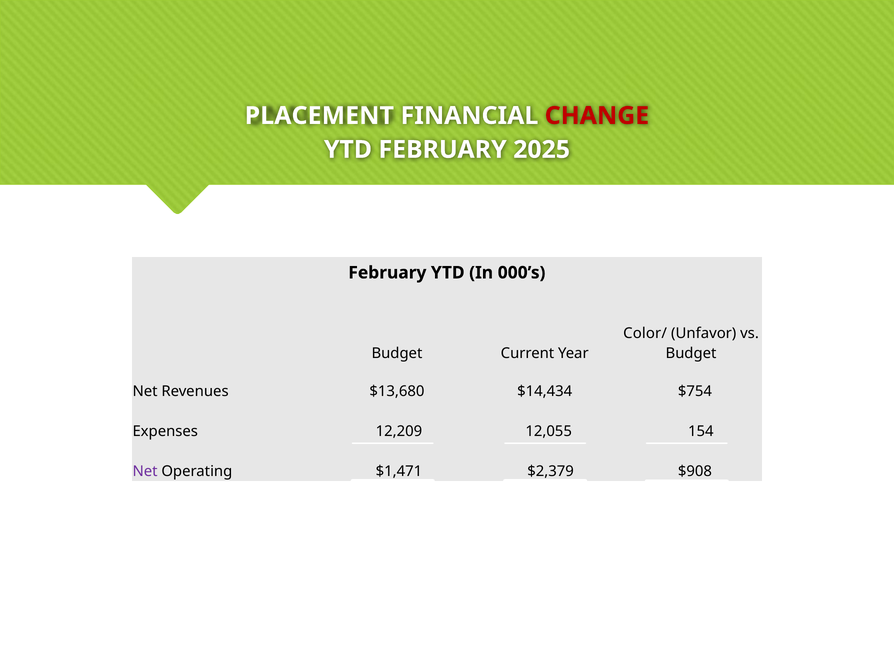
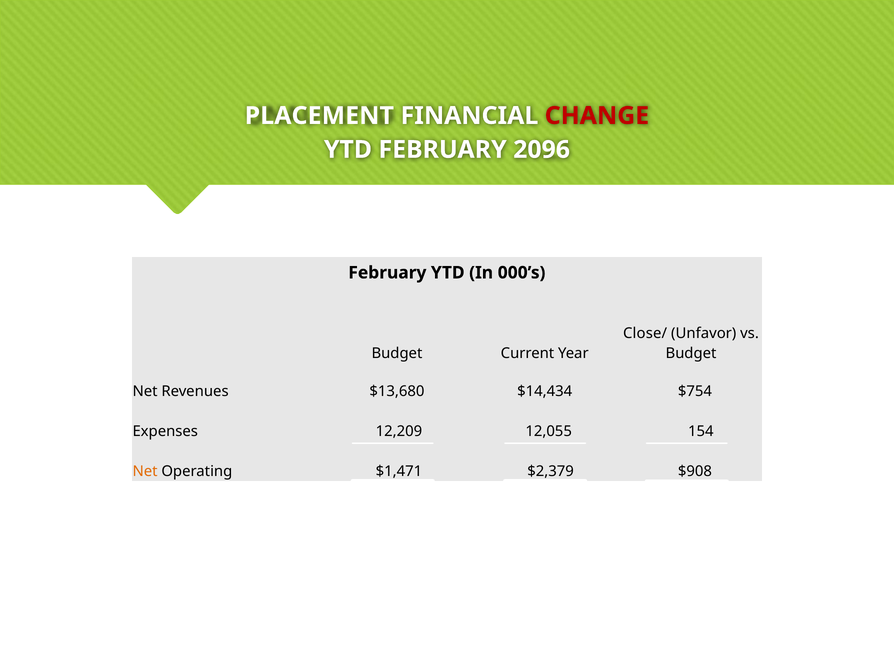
2025: 2025 -> 2096
Color/: Color/ -> Close/
Net at (145, 472) colour: purple -> orange
